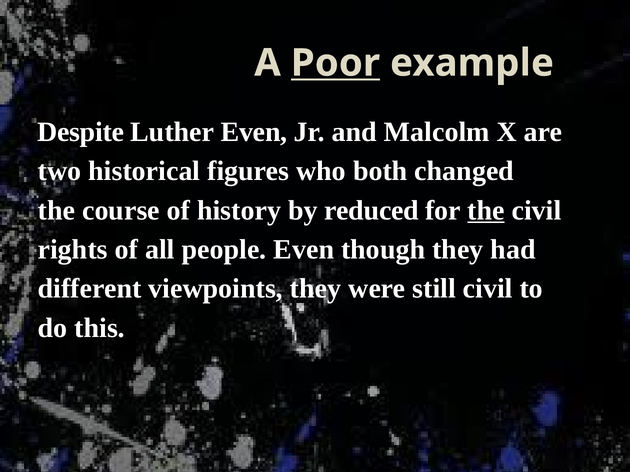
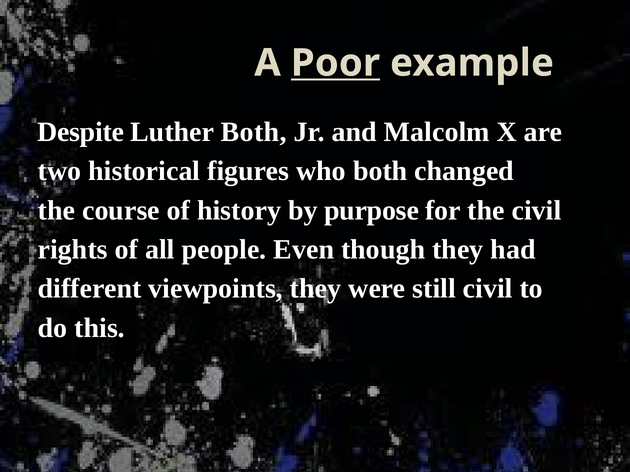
Luther Even: Even -> Both
reduced: reduced -> purpose
the at (486, 211) underline: present -> none
